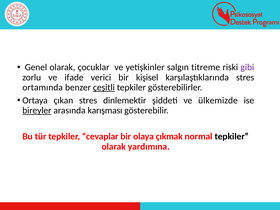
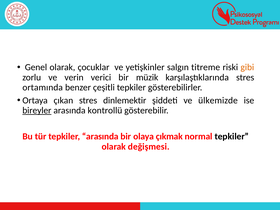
gibi colour: purple -> orange
ifade: ifade -> verin
kişisel: kişisel -> müzik
çeşitli underline: present -> none
karışması: karışması -> kontrollü
tepkiler cevaplar: cevaplar -> arasında
yardımına: yardımına -> değişmesi
